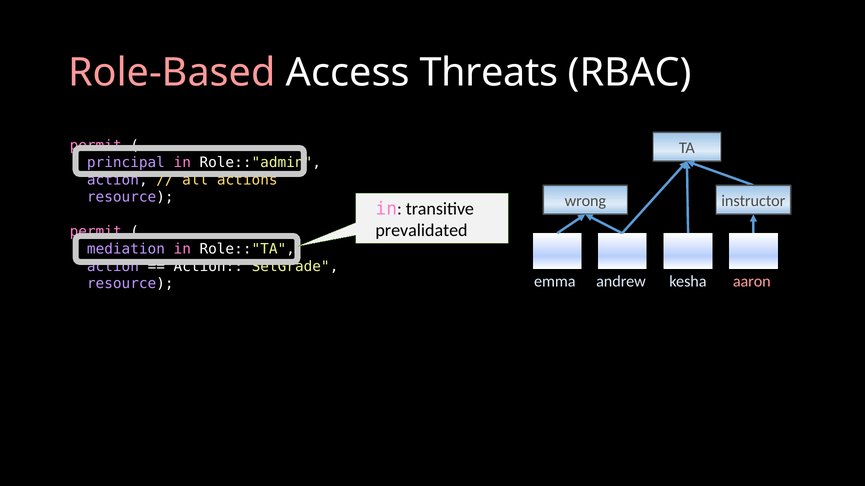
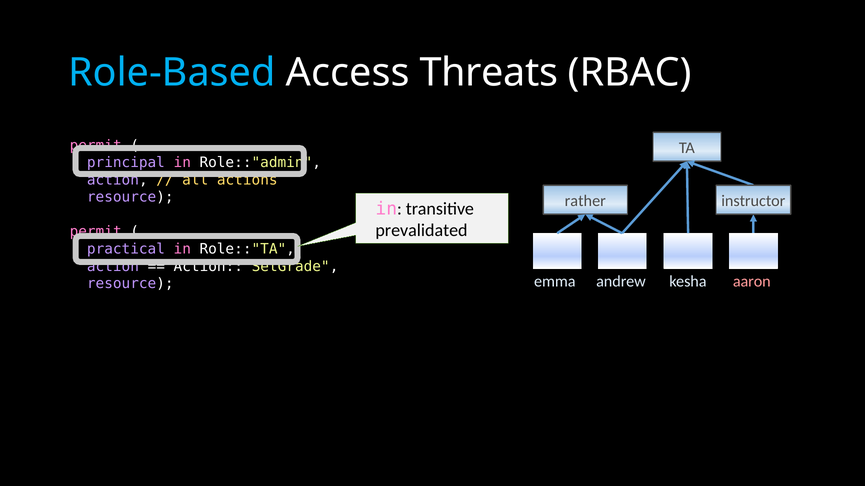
Role-Based colour: pink -> light blue
wrong: wrong -> rather
mediation: mediation -> practical
